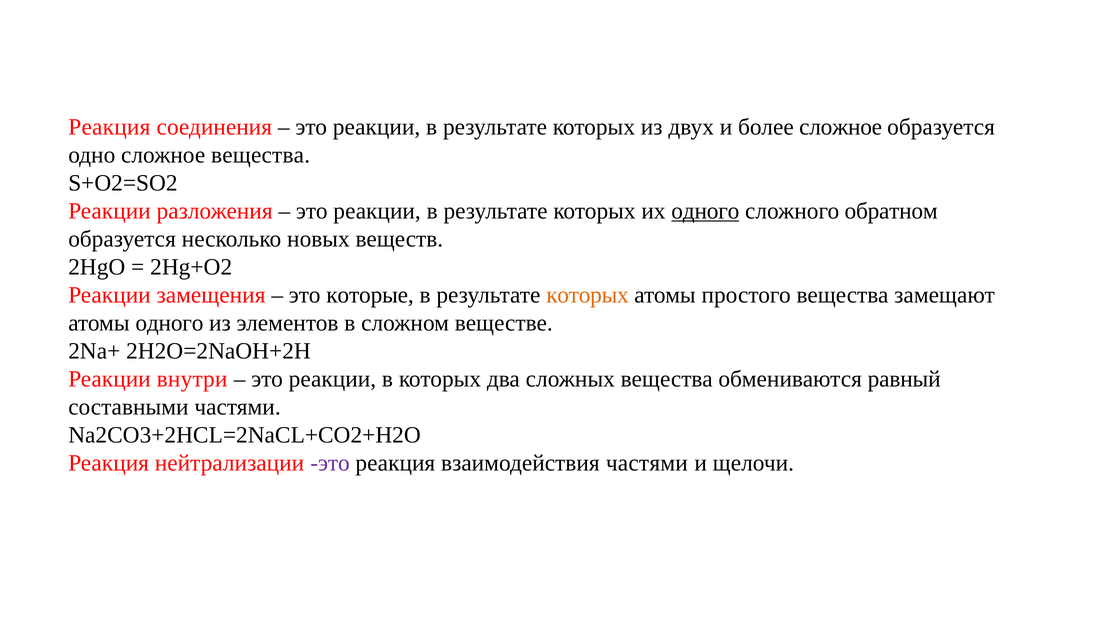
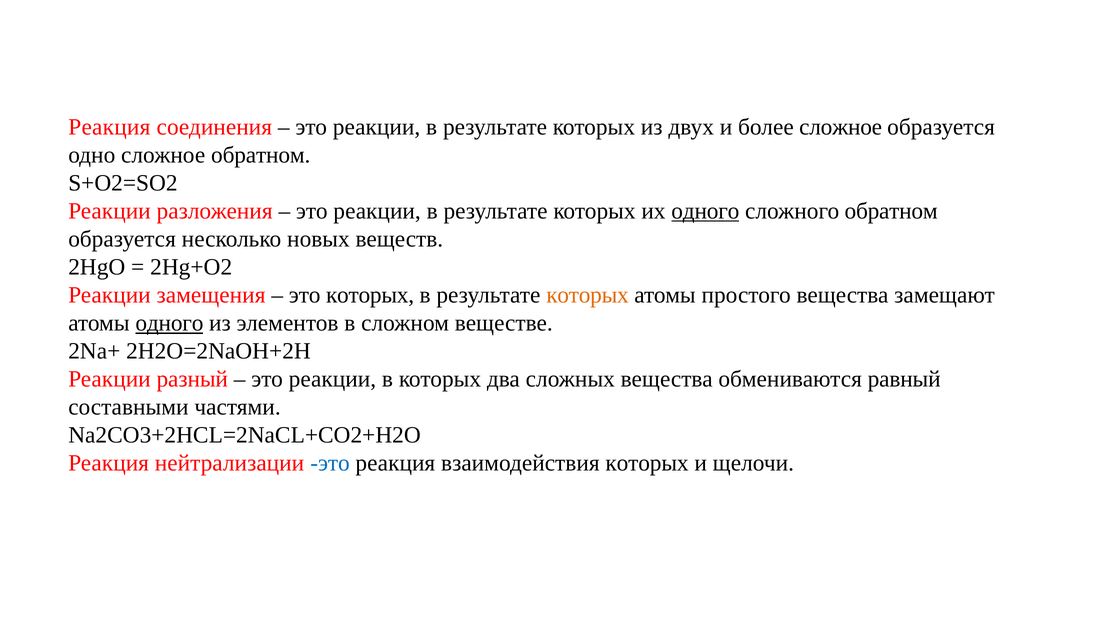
сложное вещества: вещества -> обратном
это которые: которые -> которых
одного at (169, 323) underline: none -> present
внутри: внутри -> разный
это at (330, 463) colour: purple -> blue
взаимодействия частями: частями -> которых
